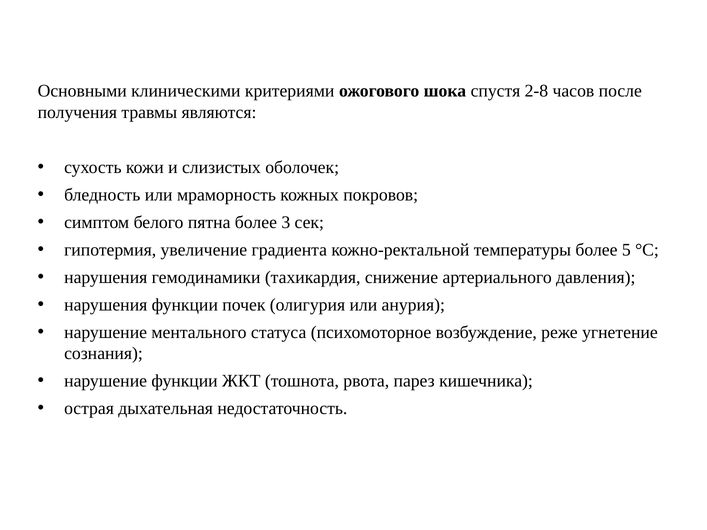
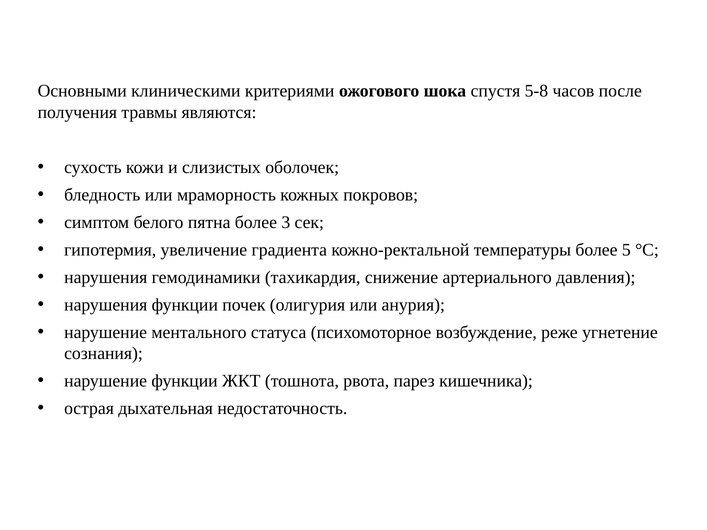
2-8: 2-8 -> 5-8
